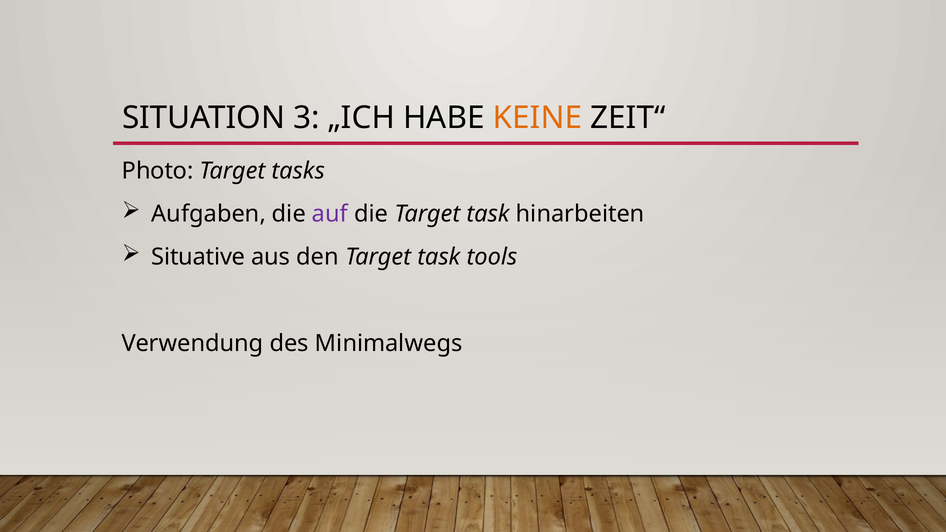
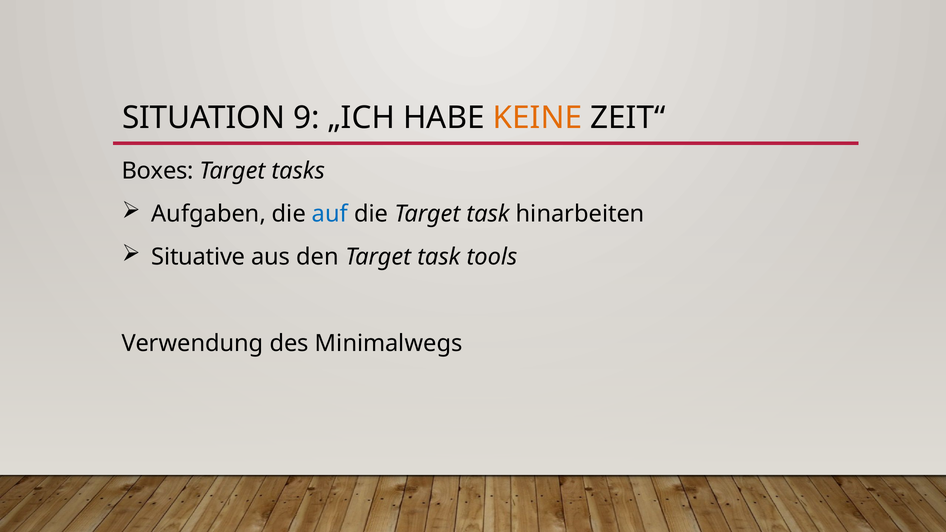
3: 3 -> 9
Photo: Photo -> Boxes
auf colour: purple -> blue
